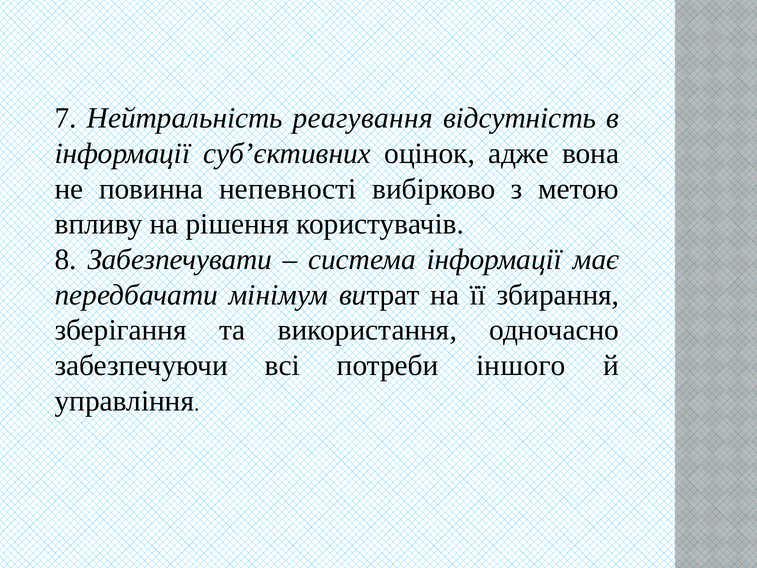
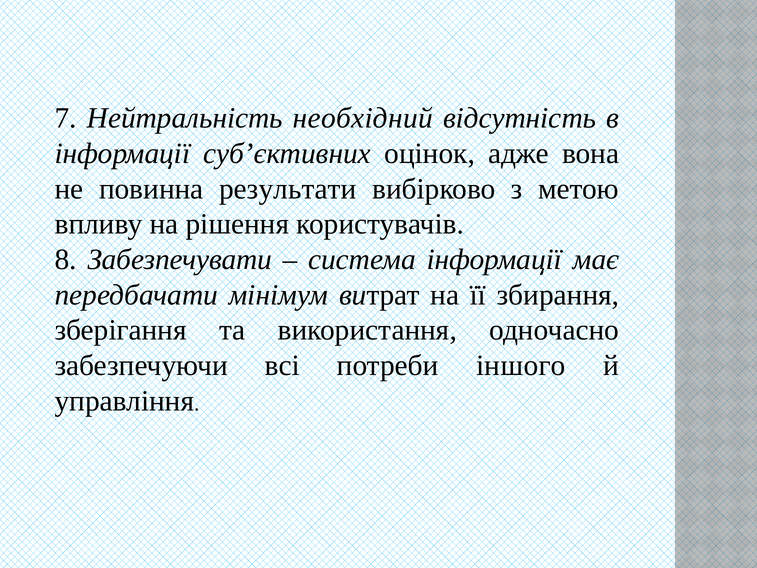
реагування: реагування -> необхідний
непевності: непевності -> результати
